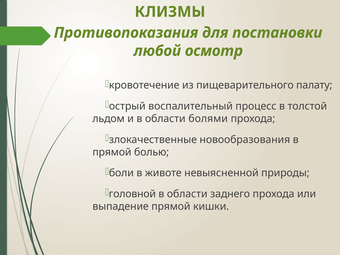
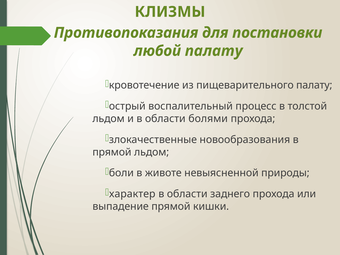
любой осмотр: осмотр -> палату
прямой болью: болью -> льдом
головной: головной -> характер
